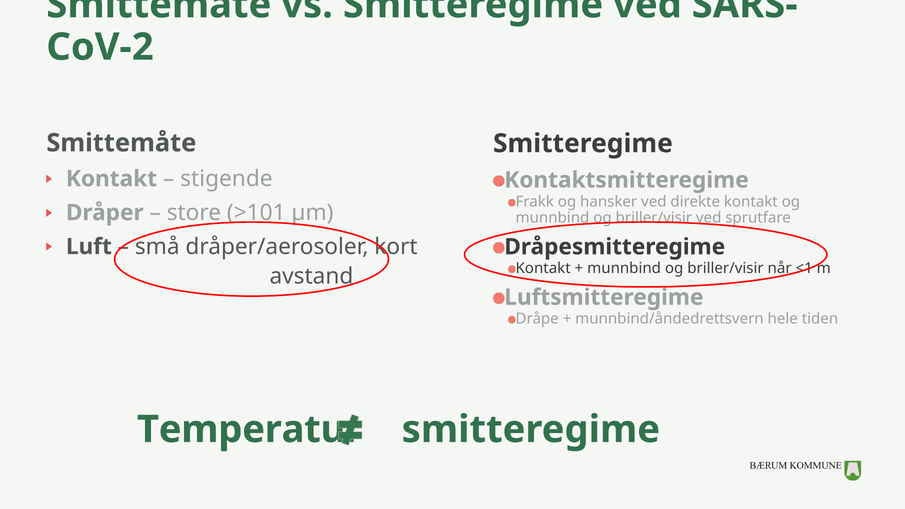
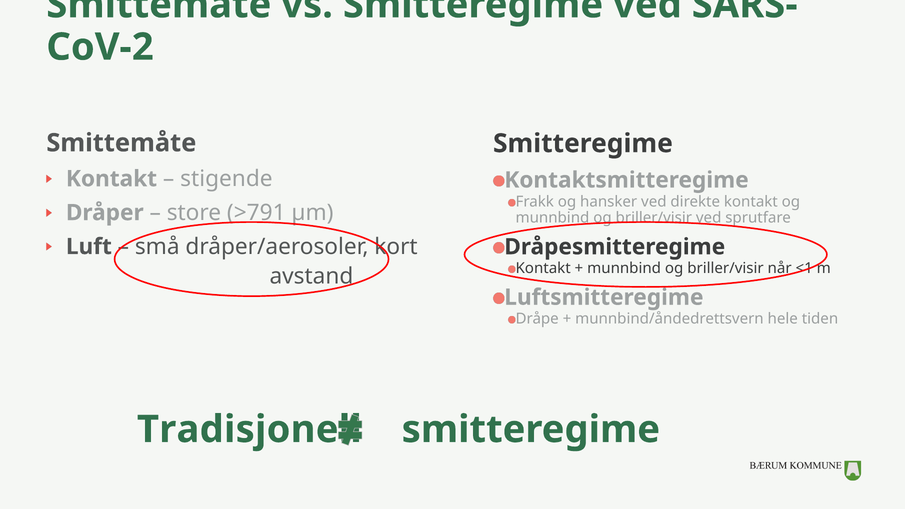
>101: >101 -> >791
Temperatur: Temperatur -> Tradisjonell
